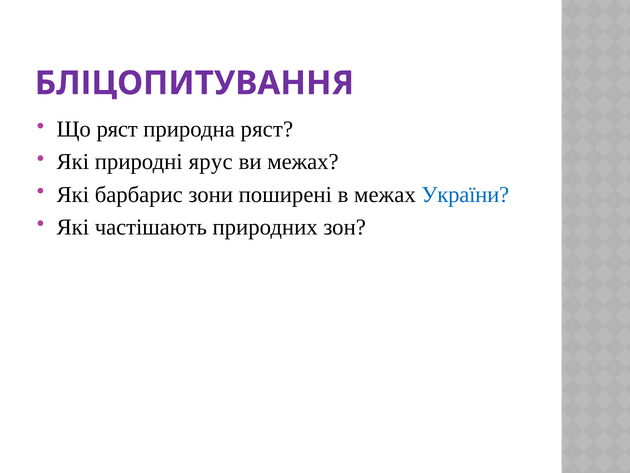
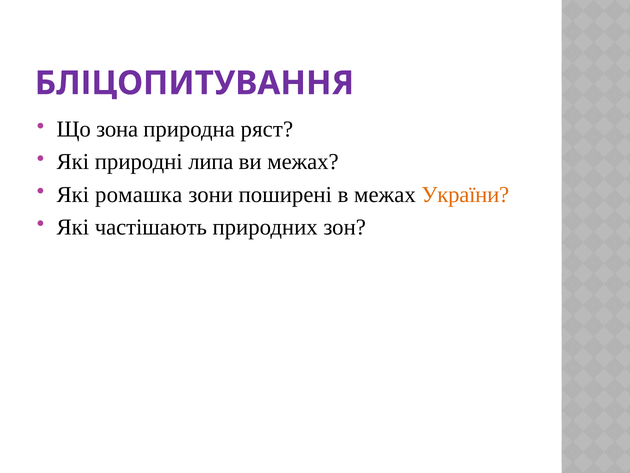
Що ряст: ряст -> зона
ярус: ярус -> липа
барбарис: барбарис -> ромашка
України colour: blue -> orange
